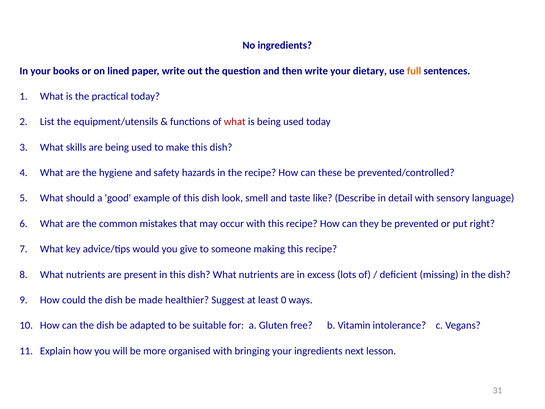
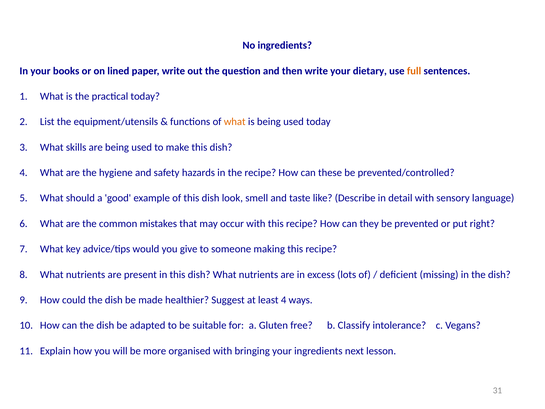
what at (235, 122) colour: red -> orange
least 0: 0 -> 4
Vitamin: Vitamin -> Classify
